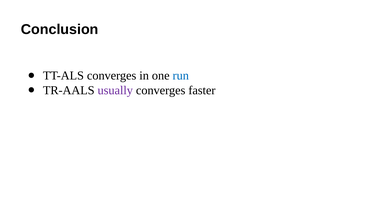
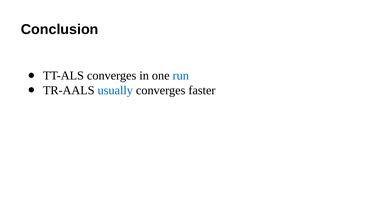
usually colour: purple -> blue
